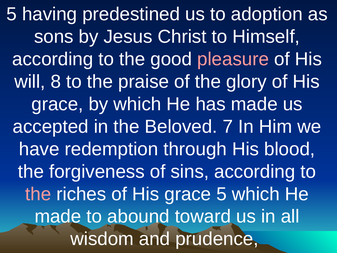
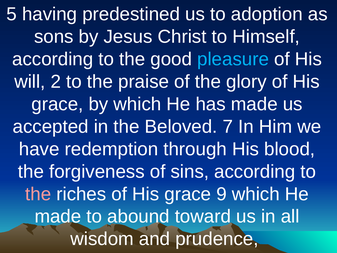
pleasure colour: pink -> light blue
8: 8 -> 2
grace 5: 5 -> 9
